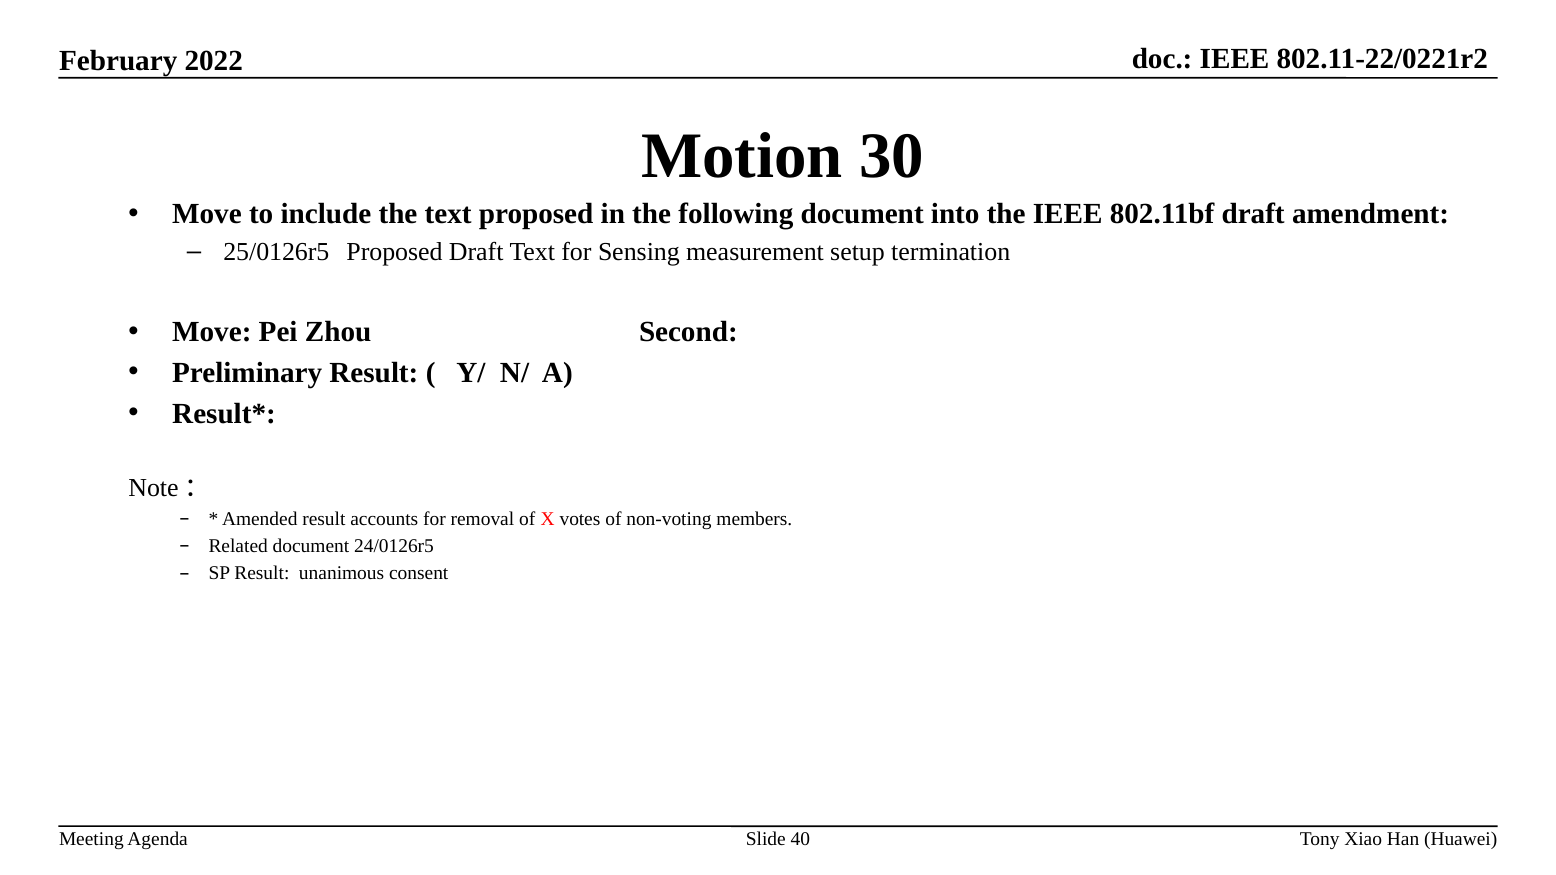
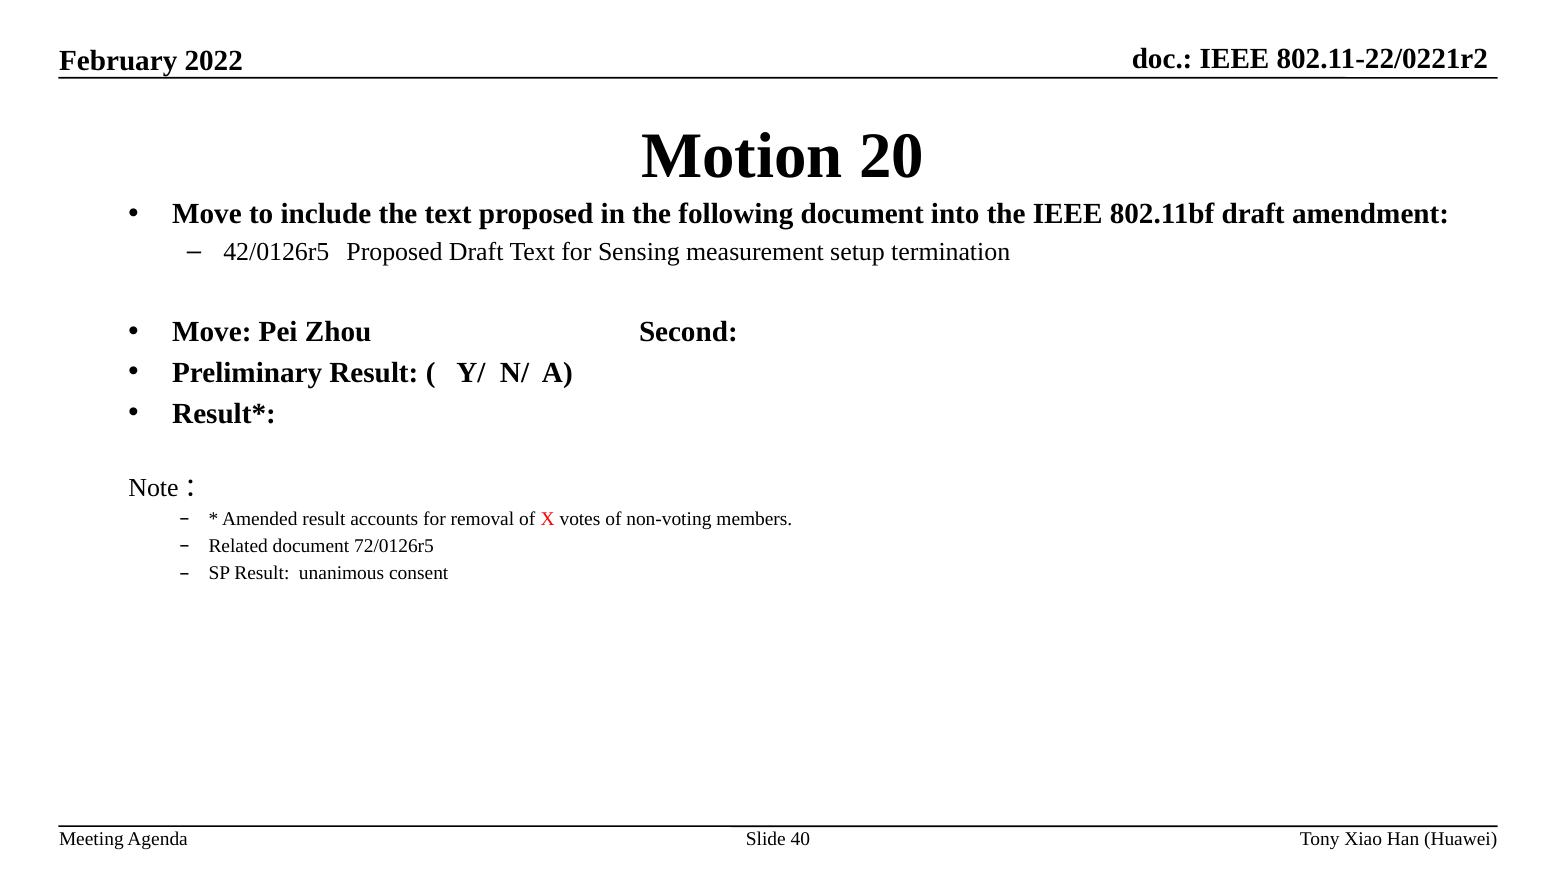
30: 30 -> 20
25/0126r5: 25/0126r5 -> 42/0126r5
24/0126r5: 24/0126r5 -> 72/0126r5
